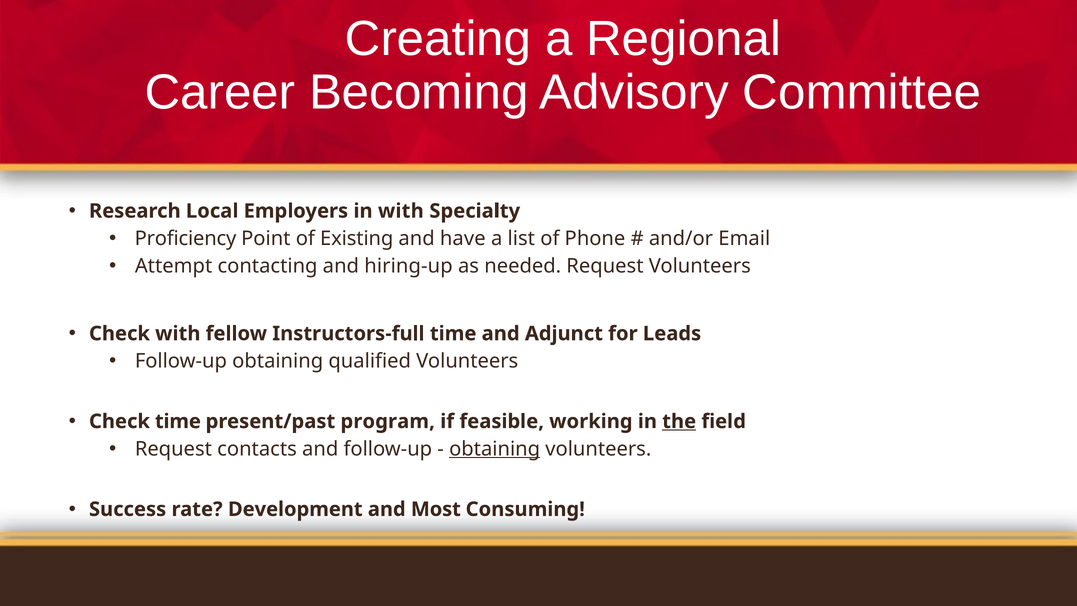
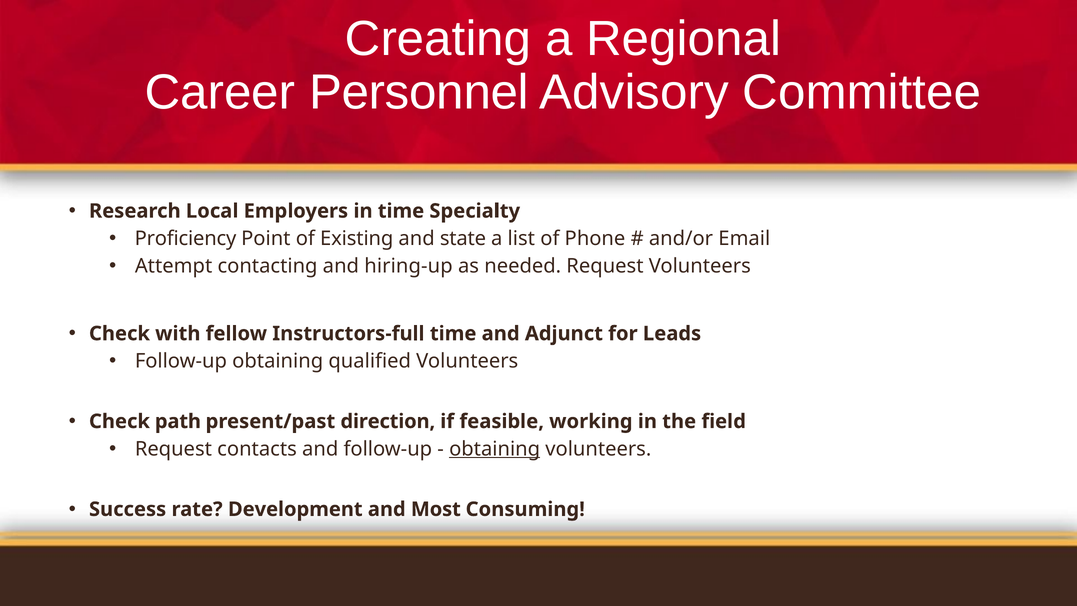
Becoming: Becoming -> Personnel
in with: with -> time
have: have -> state
Check time: time -> path
program: program -> direction
the underline: present -> none
